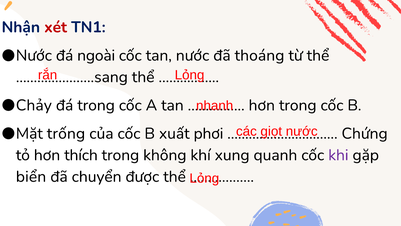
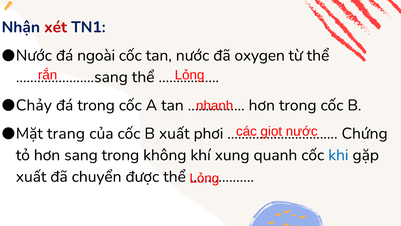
thoáng: thoáng -> oxygen
trống: trống -> trang
thích: thích -> sang
khi colour: purple -> blue
biển at (31, 176): biển -> xuất
